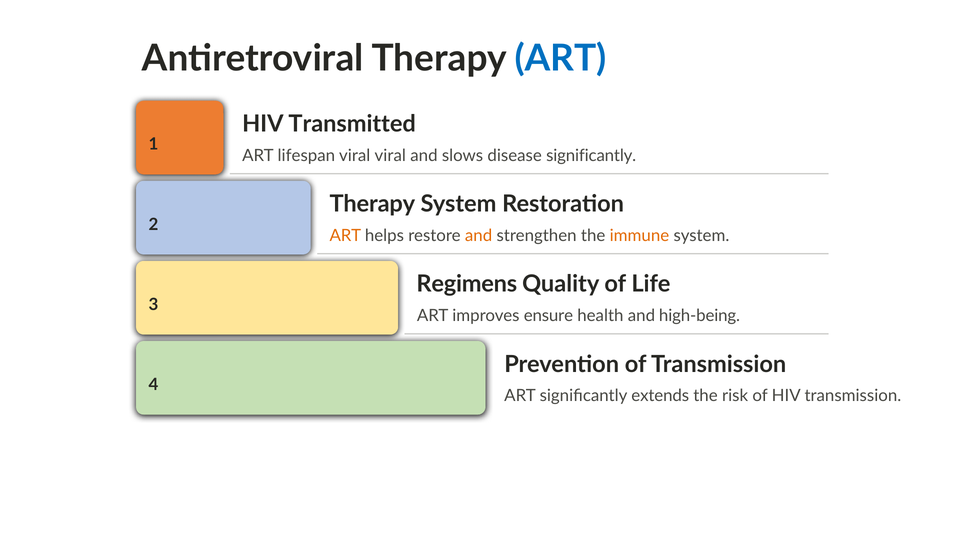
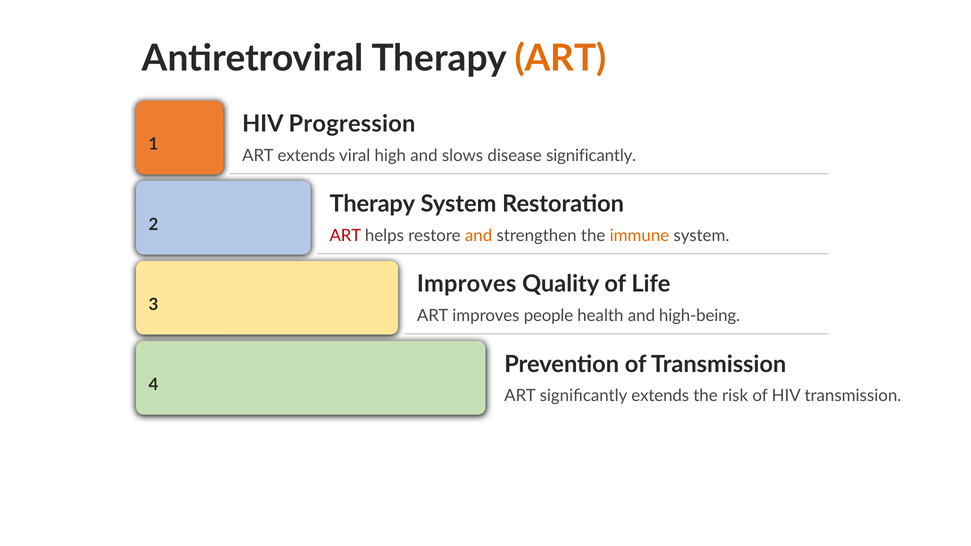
ART at (561, 59) colour: blue -> orange
Transmitted: Transmitted -> Progression
ART lifespan: lifespan -> extends
viral viral: viral -> high
ART at (345, 236) colour: orange -> red
Regimens at (467, 284): Regimens -> Improves
ensure: ensure -> people
